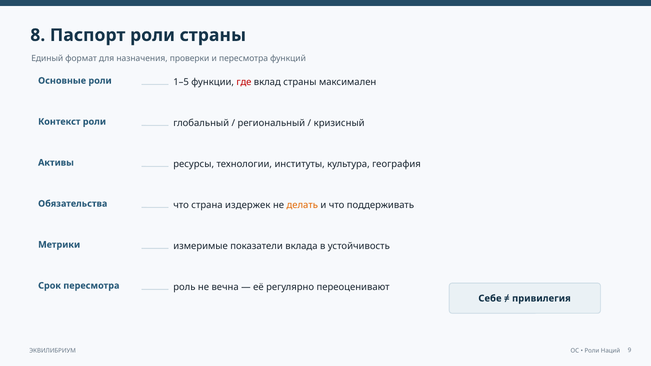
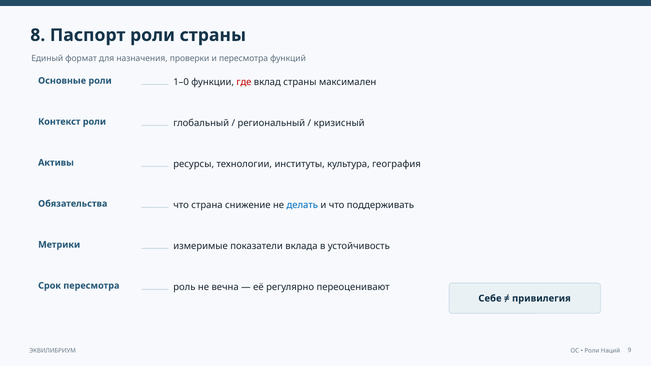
1–5: 1–5 -> 1–0
издержек: издержек -> снижение
делать colour: orange -> blue
